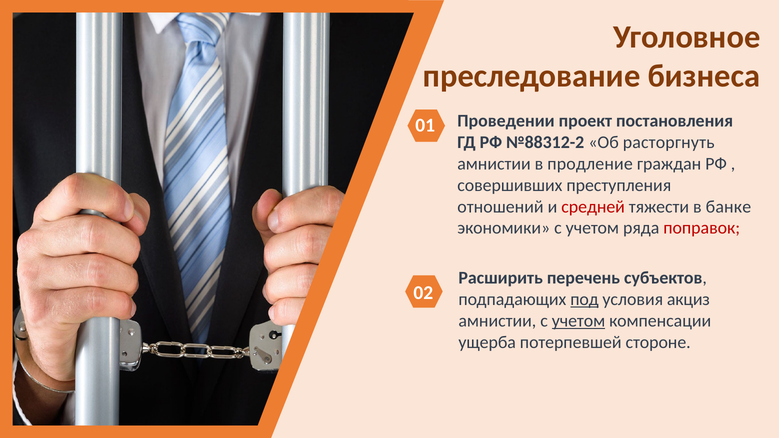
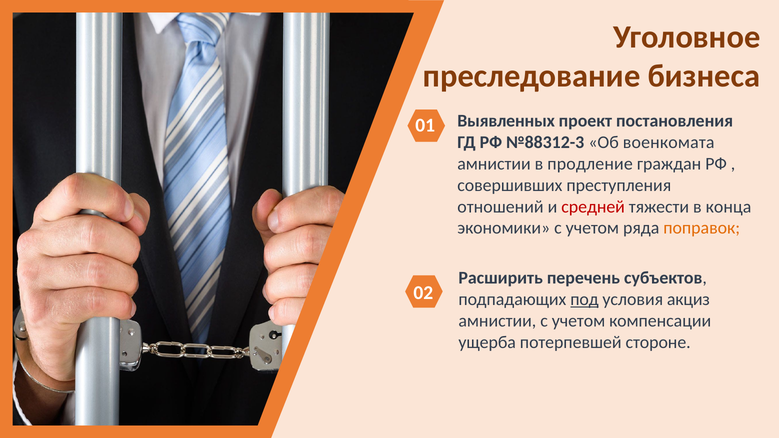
Проведении: Проведении -> Выявленных
№88312-2: №88312-2 -> №88312-3
расторгнуть: расторгнуть -> военкомата
банке: банке -> конца
поправок colour: red -> orange
учетом at (579, 321) underline: present -> none
